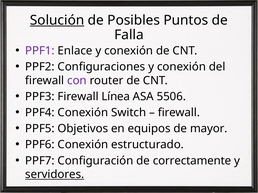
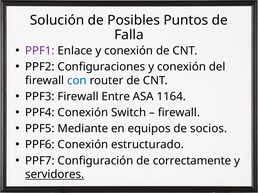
Solución underline: present -> none
con colour: purple -> blue
Línea: Línea -> Entre
5506: 5506 -> 1164
Objetivos: Objetivos -> Mediante
mayor: mayor -> socios
